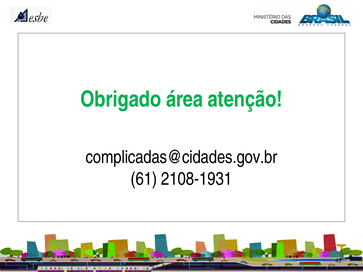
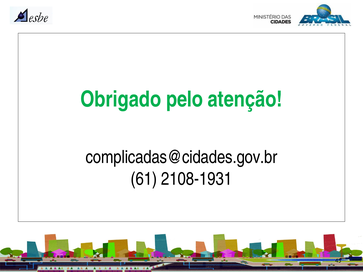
área: área -> pelo
